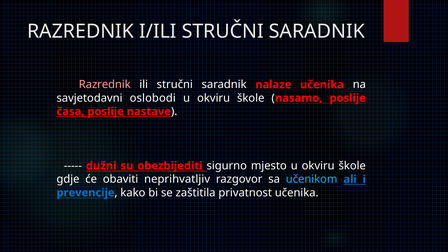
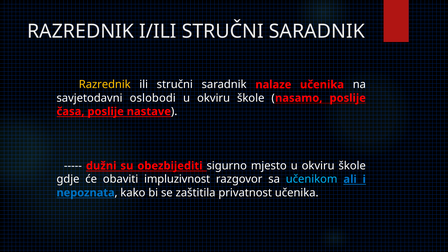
Razrednik at (105, 85) colour: pink -> yellow
neprihvatljiv: neprihvatljiv -> impluzivnost
prevencije: prevencije -> nepoznata
